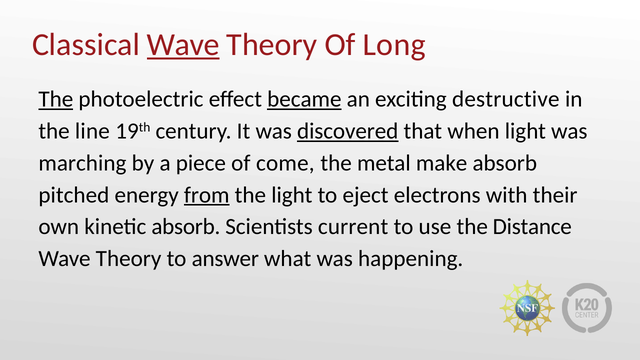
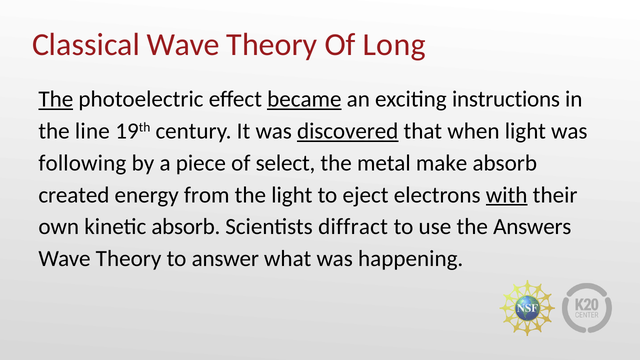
Wave at (183, 45) underline: present -> none
destructive: destructive -> instructions
marching: marching -> following
come: come -> select
pitched: pitched -> created
from underline: present -> none
with underline: none -> present
current: current -> diffract
Distance: Distance -> Answers
